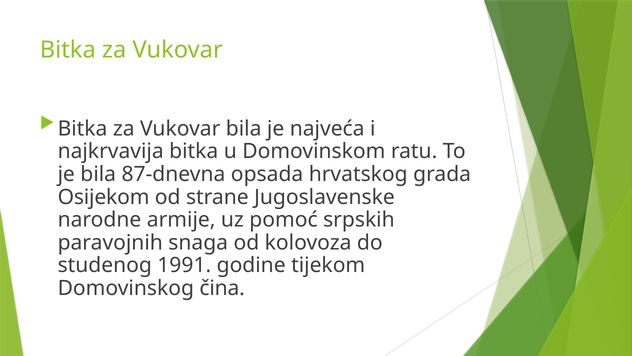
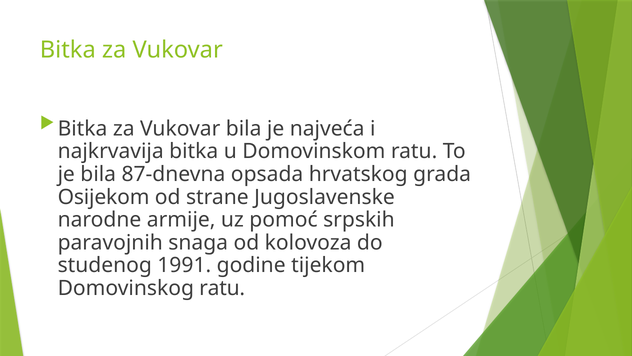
Domovinskog čina: čina -> ratu
